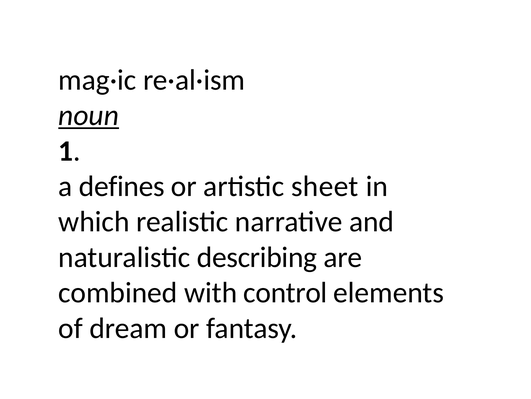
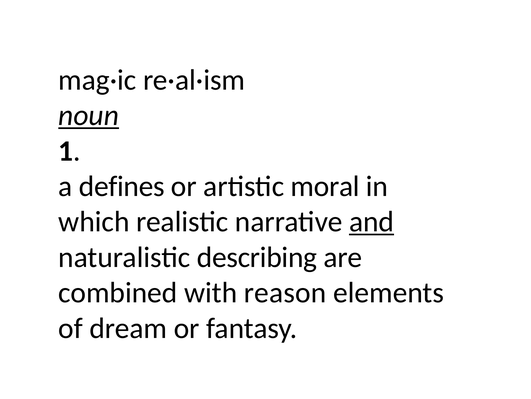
sheet: sheet -> moral
and underline: none -> present
control: control -> reason
